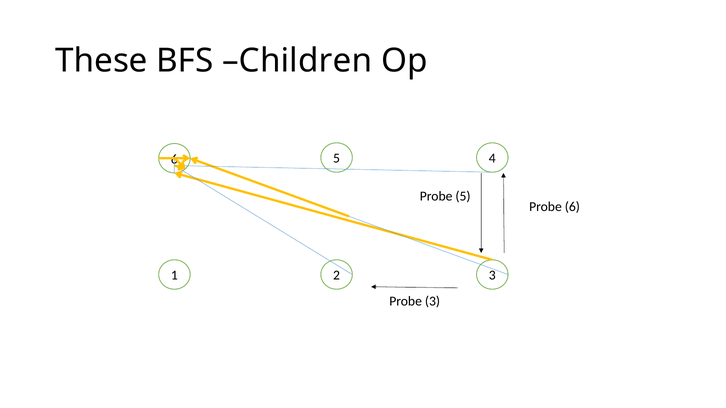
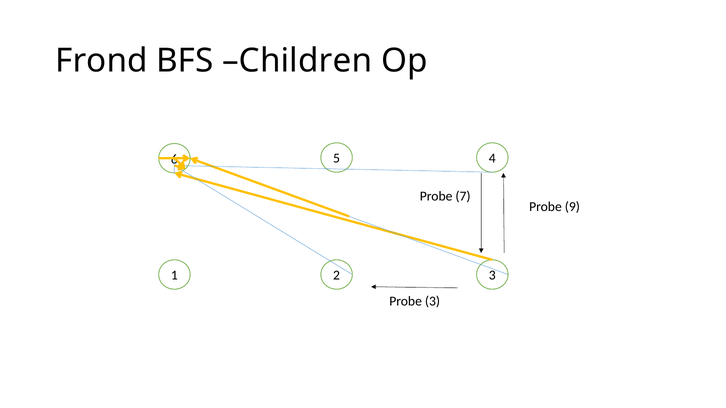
These: These -> Frond
Probe 5: 5 -> 7
Probe 6: 6 -> 9
